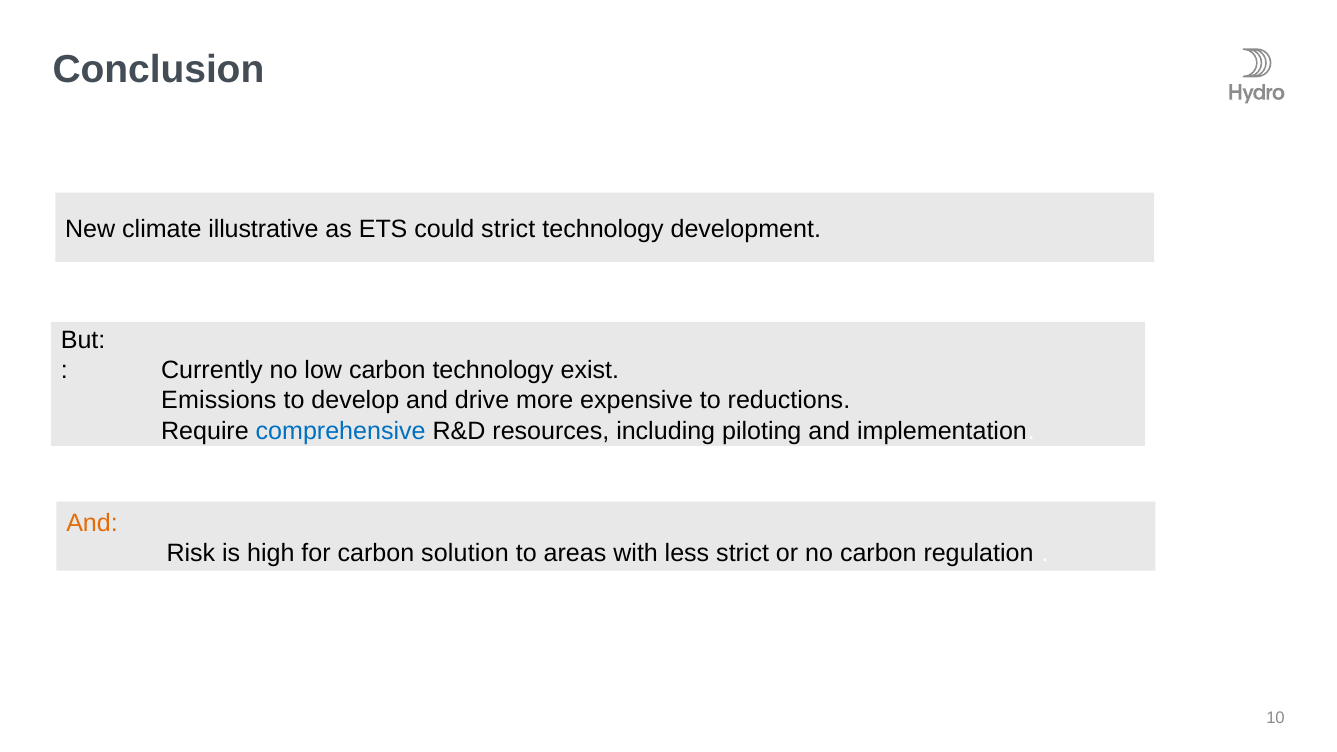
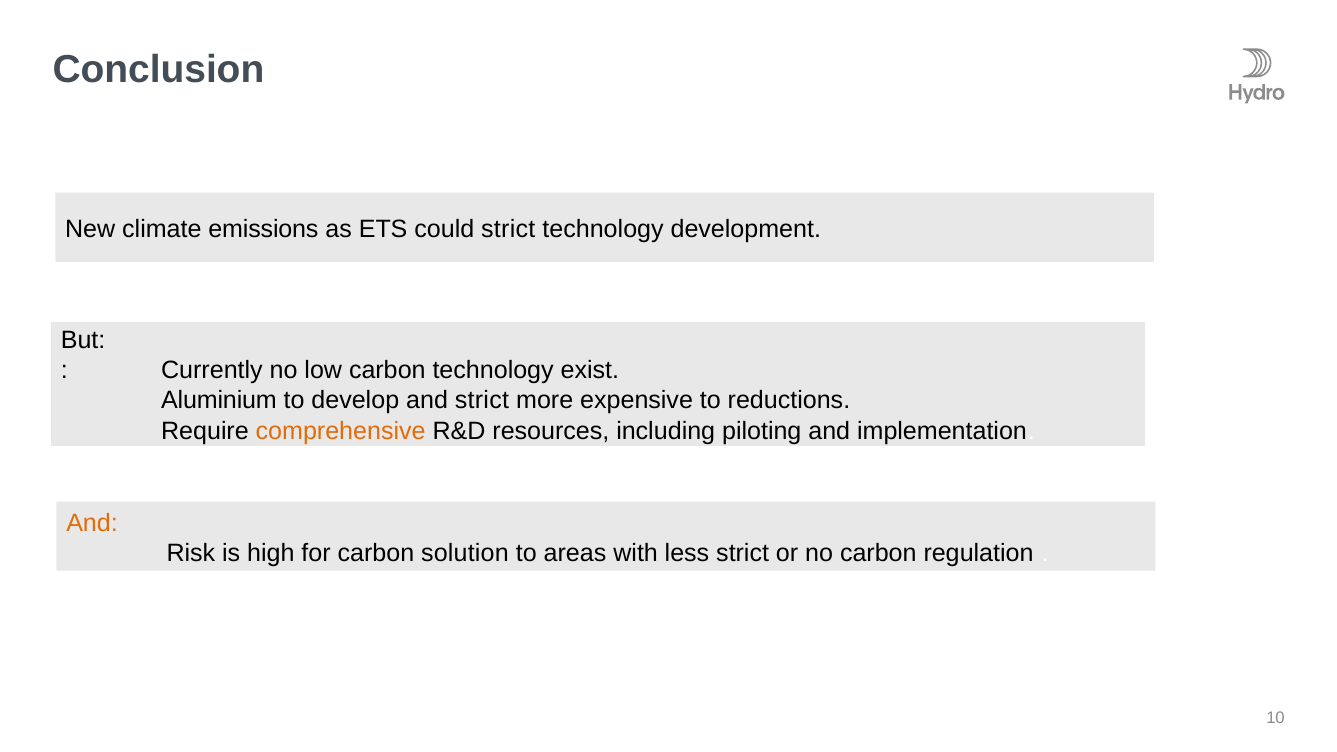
illustrative: illustrative -> emissions
Emissions: Emissions -> Aluminium
and drive: drive -> strict
comprehensive colour: blue -> orange
